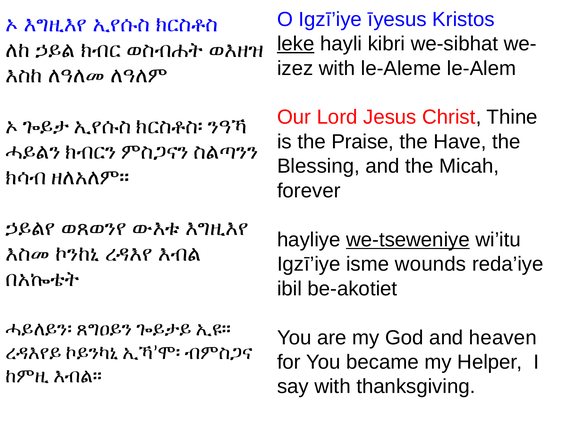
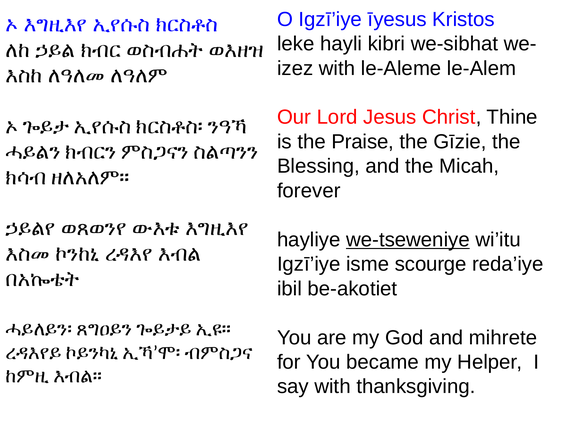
leke underline: present -> none
Have: Have -> Gīzie
wounds: wounds -> scourge
heaven: heaven -> mihrete
